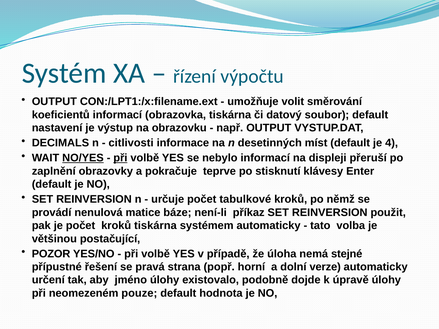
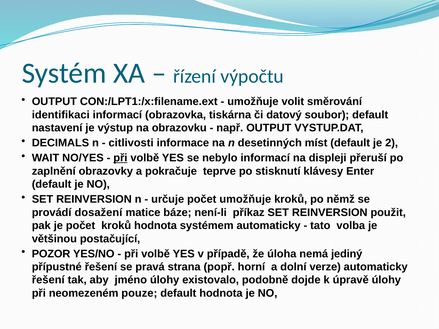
koeficientů: koeficientů -> identifikaci
4: 4 -> 2
NO/YES underline: present -> none
počet tabulkové: tabulkové -> umožňuje
nenulová: nenulová -> dosažení
kroků tiskárna: tiskárna -> hodnota
stejné: stejné -> jediný
určení at (48, 280): určení -> řešení
